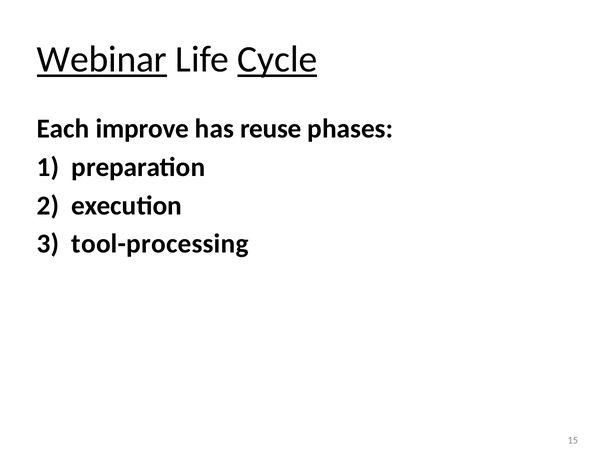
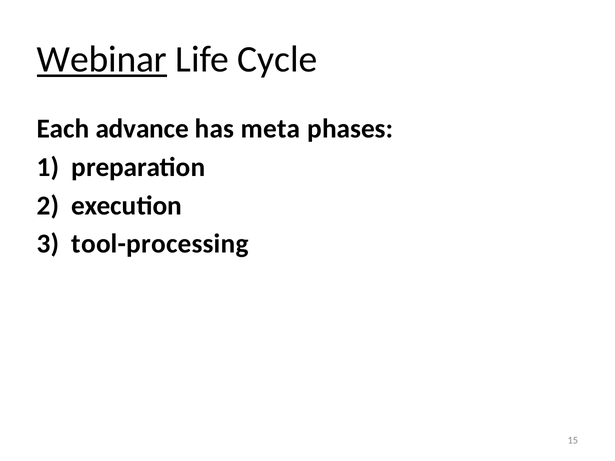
Cycle underline: present -> none
improve: improve -> advance
reuse: reuse -> meta
